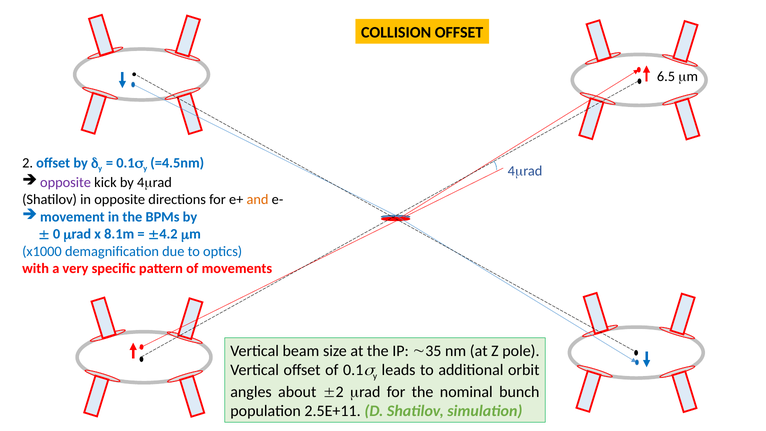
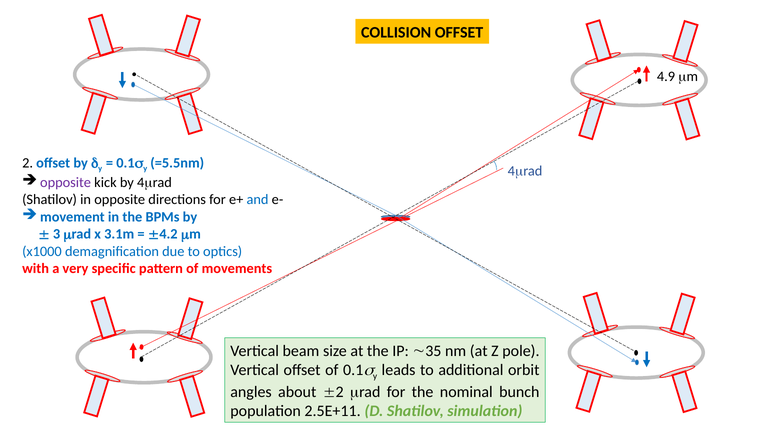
6.5: 6.5 -> 4.9
=4.5nm: =4.5nm -> =5.5nm
and colour: orange -> blue
0: 0 -> 3
8.1m: 8.1m -> 3.1m
